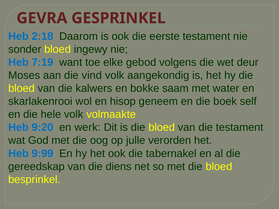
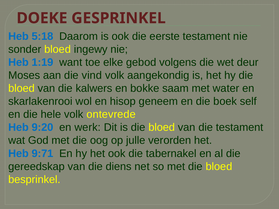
GEVRA: GEVRA -> DOEKE
2:18: 2:18 -> 5:18
7:19: 7:19 -> 1:19
volmaakte: volmaakte -> ontevrede
9:99: 9:99 -> 9:71
